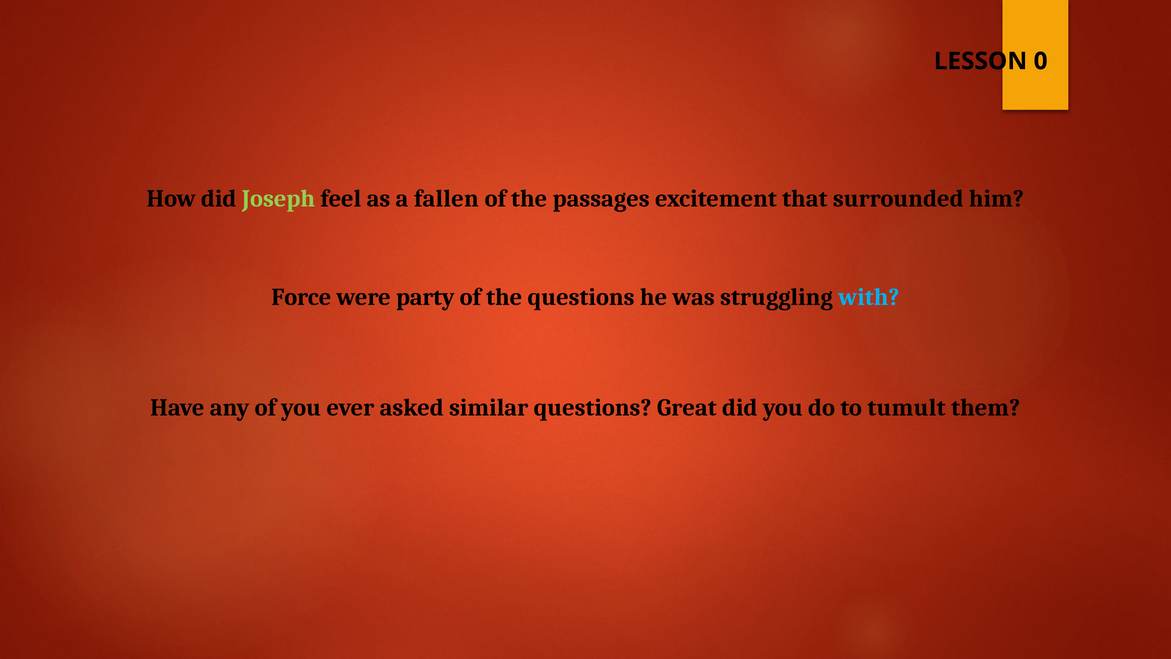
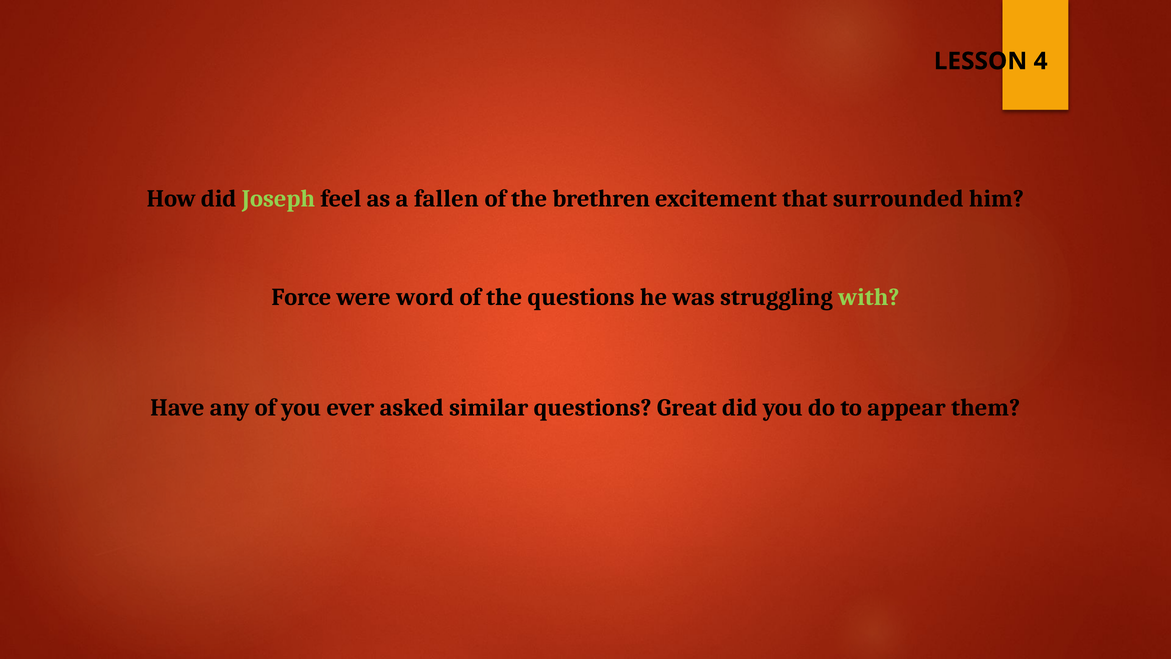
0: 0 -> 4
passages: passages -> brethren
party: party -> word
with colour: light blue -> light green
tumult: tumult -> appear
